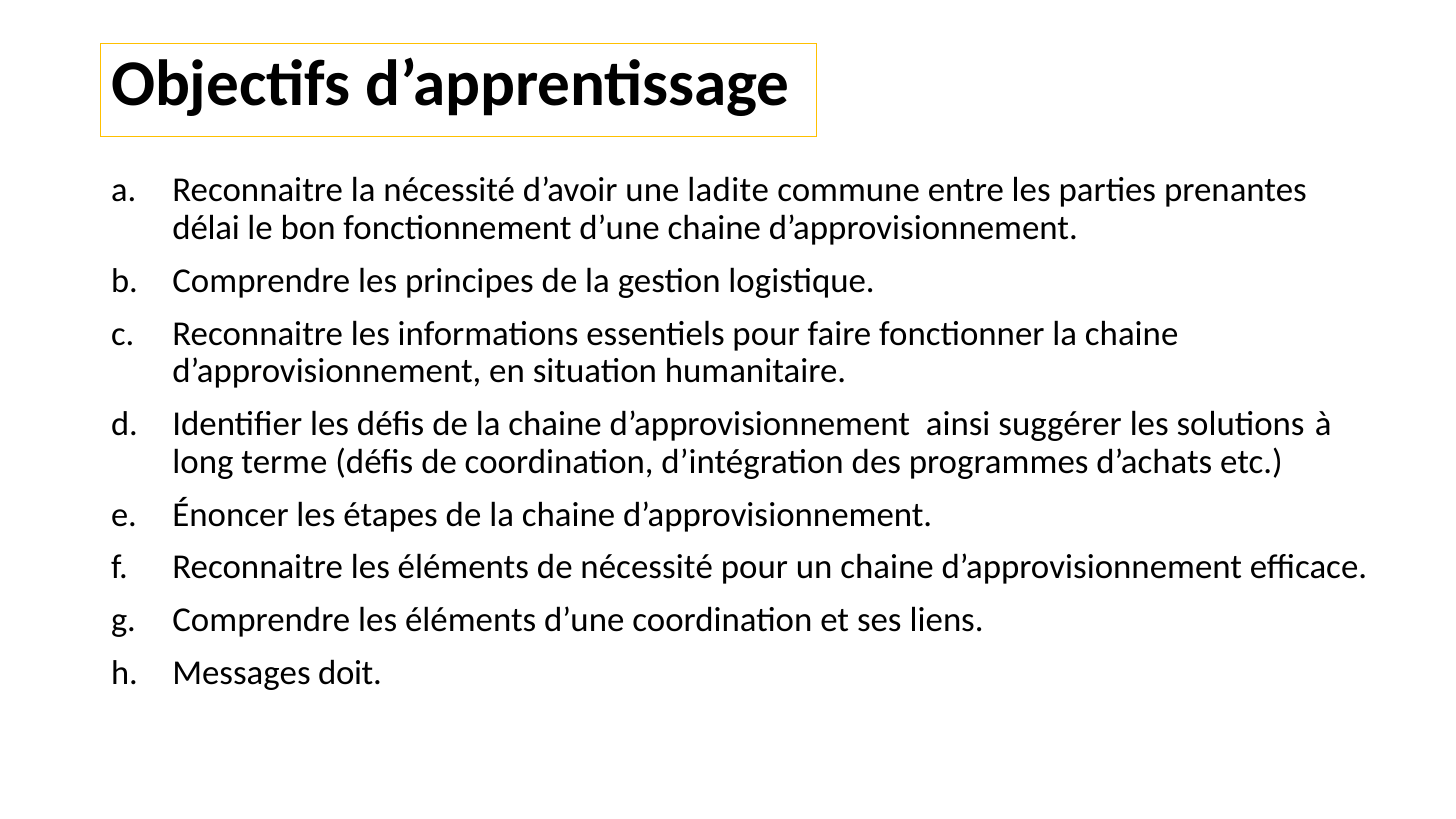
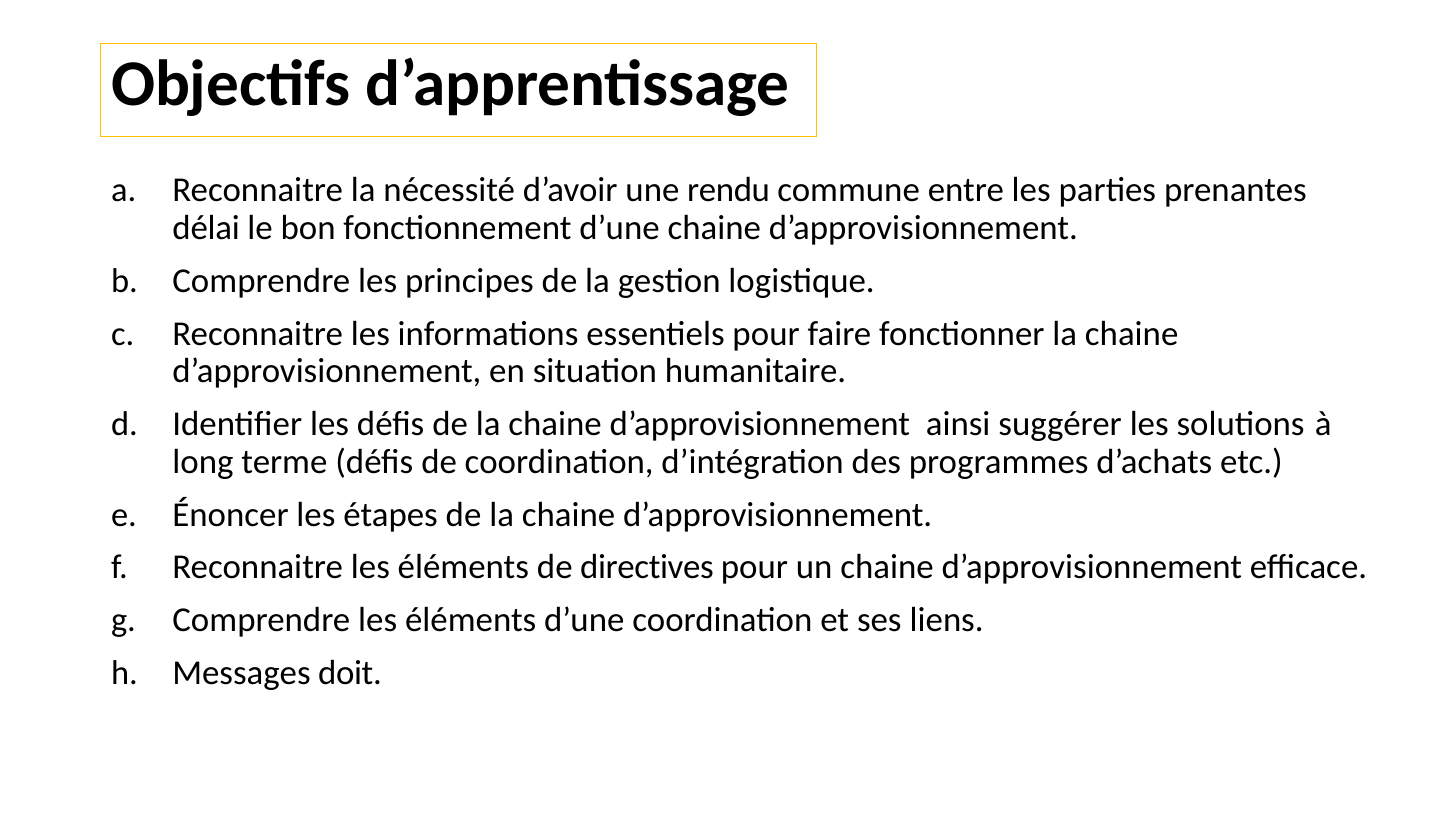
ladite: ladite -> rendu
de nécessité: nécessité -> directives
